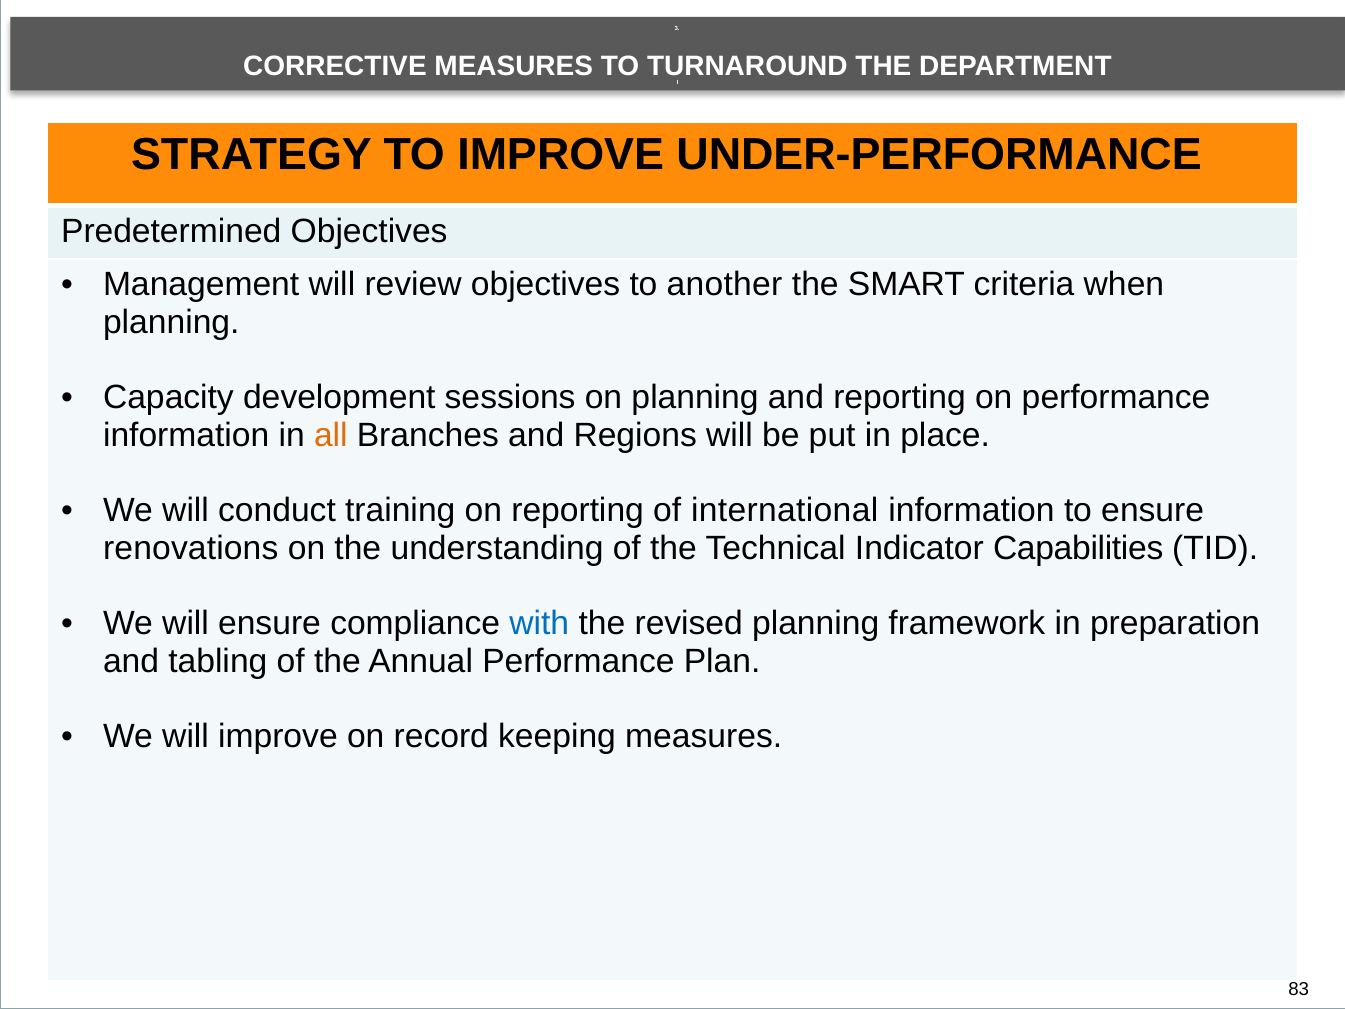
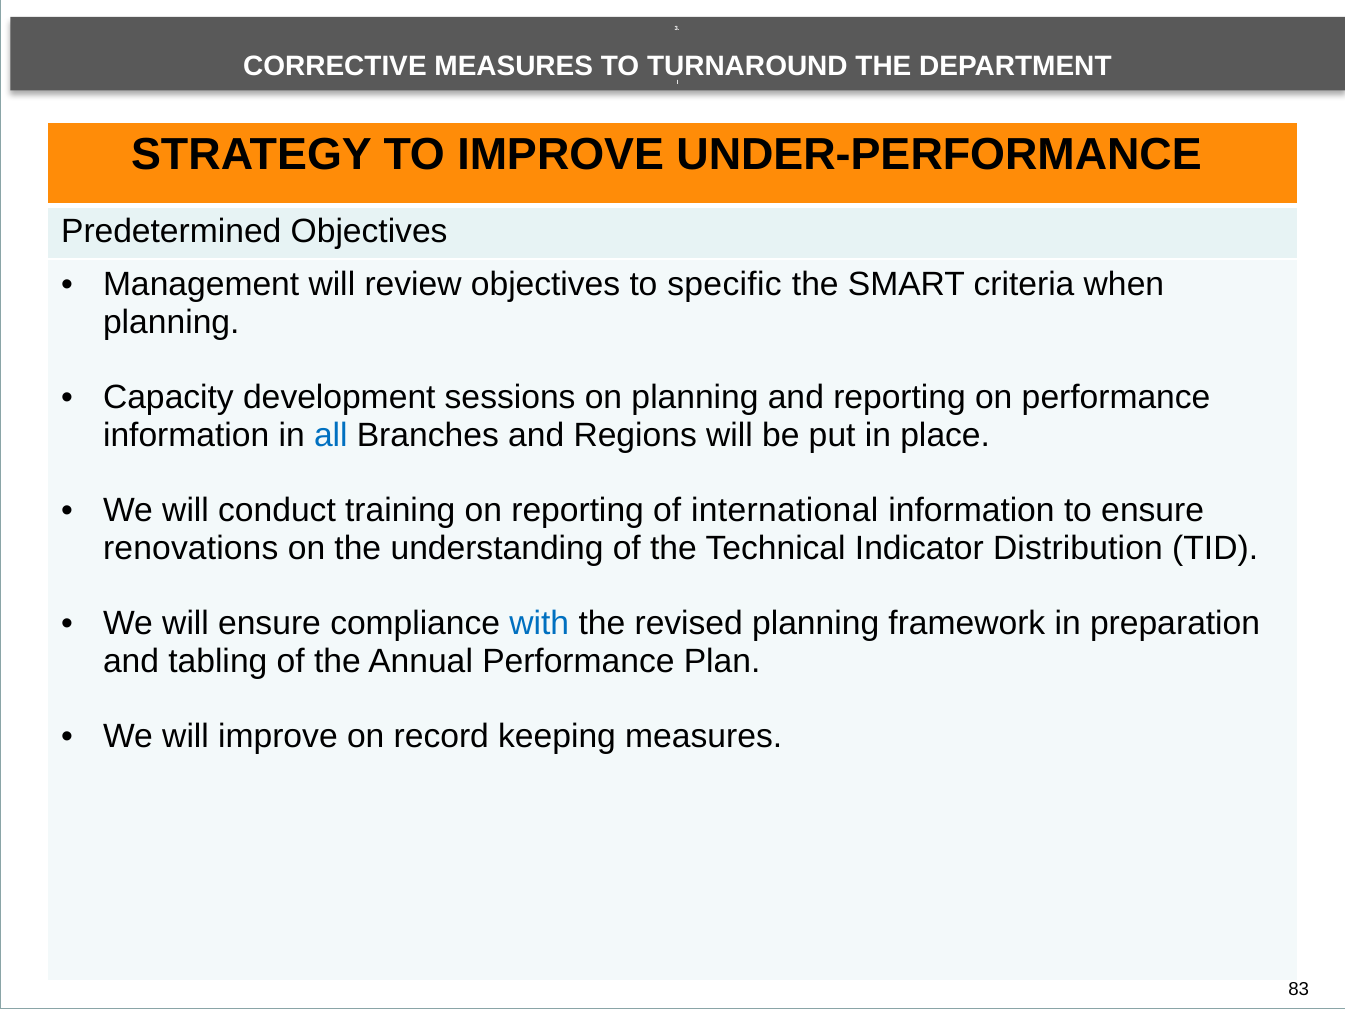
another: another -> specific
all colour: orange -> blue
Capabilities: Capabilities -> Distribution
